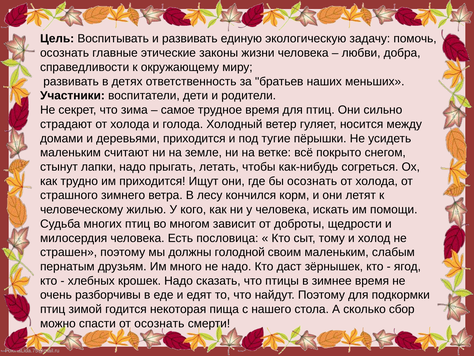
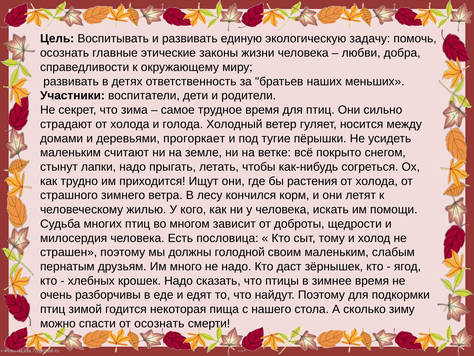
деревьями приходится: приходится -> прогоркает
бы осознать: осознать -> растения
сбор: сбор -> зиму
